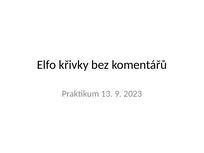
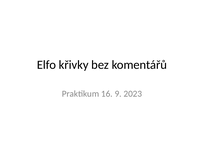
13: 13 -> 16
